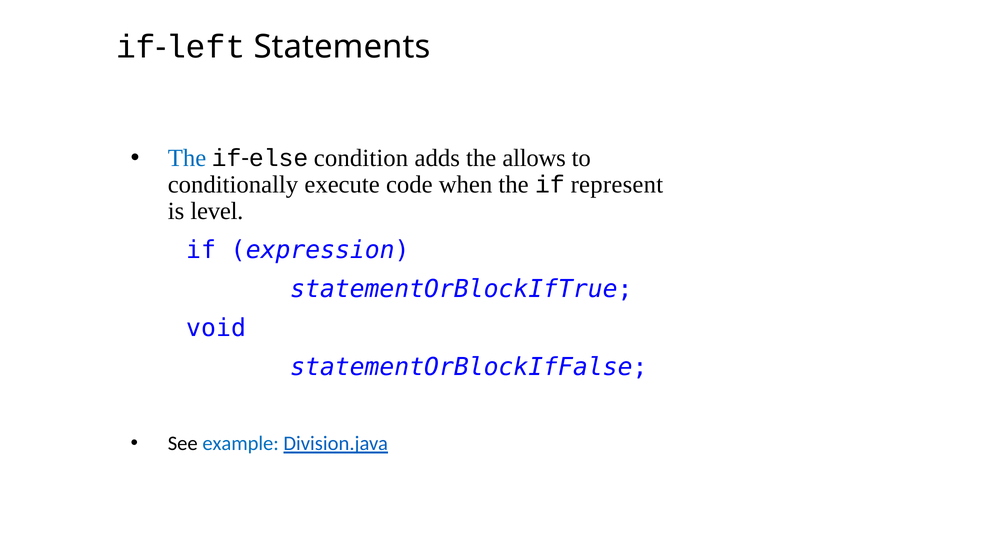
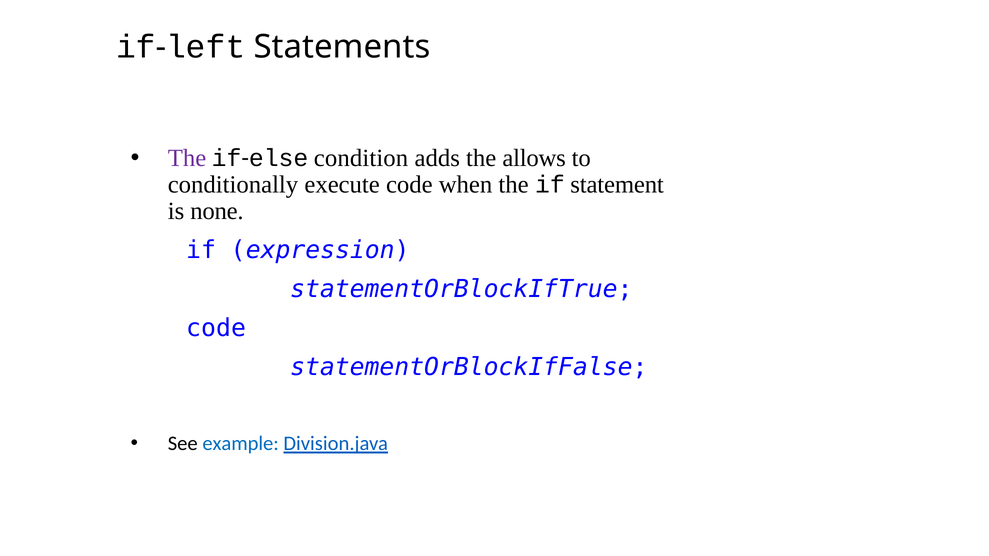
The at (187, 158) colour: blue -> purple
represent: represent -> statement
level: level -> none
void at (216, 328): void -> code
